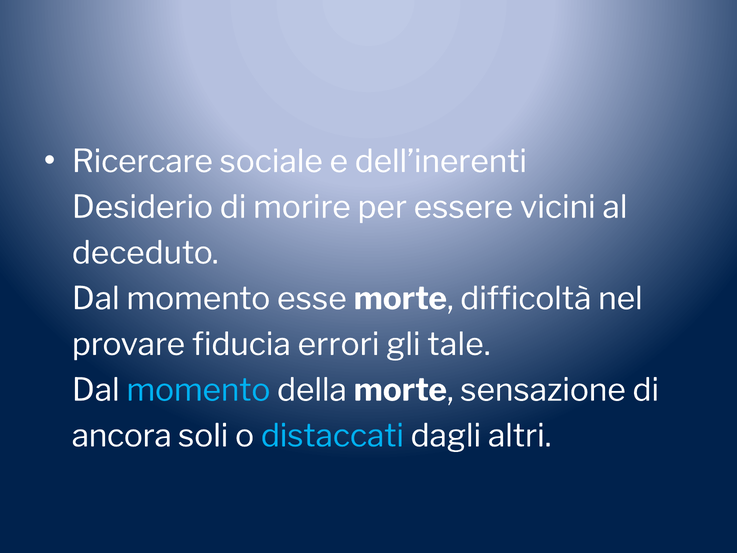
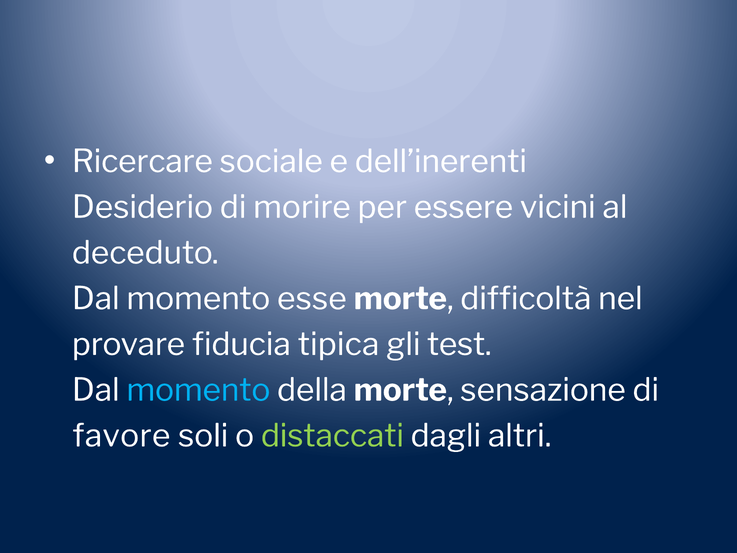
errori: errori -> tipica
tale: tale -> test
ancora: ancora -> favore
distaccati colour: light blue -> light green
